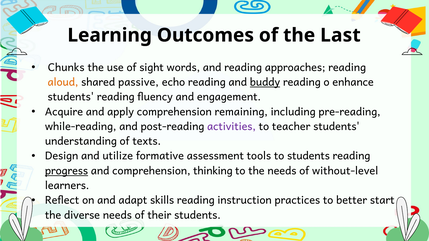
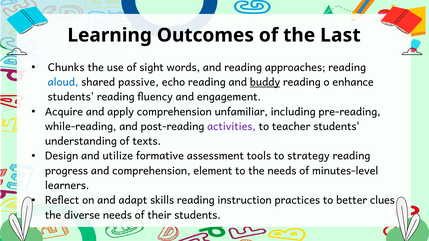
aloud colour: orange -> blue
remaining: remaining -> unfamiliar
to students: students -> strategy
progress underline: present -> none
thinking: thinking -> element
without-level: without-level -> minutes-level
start: start -> clues
